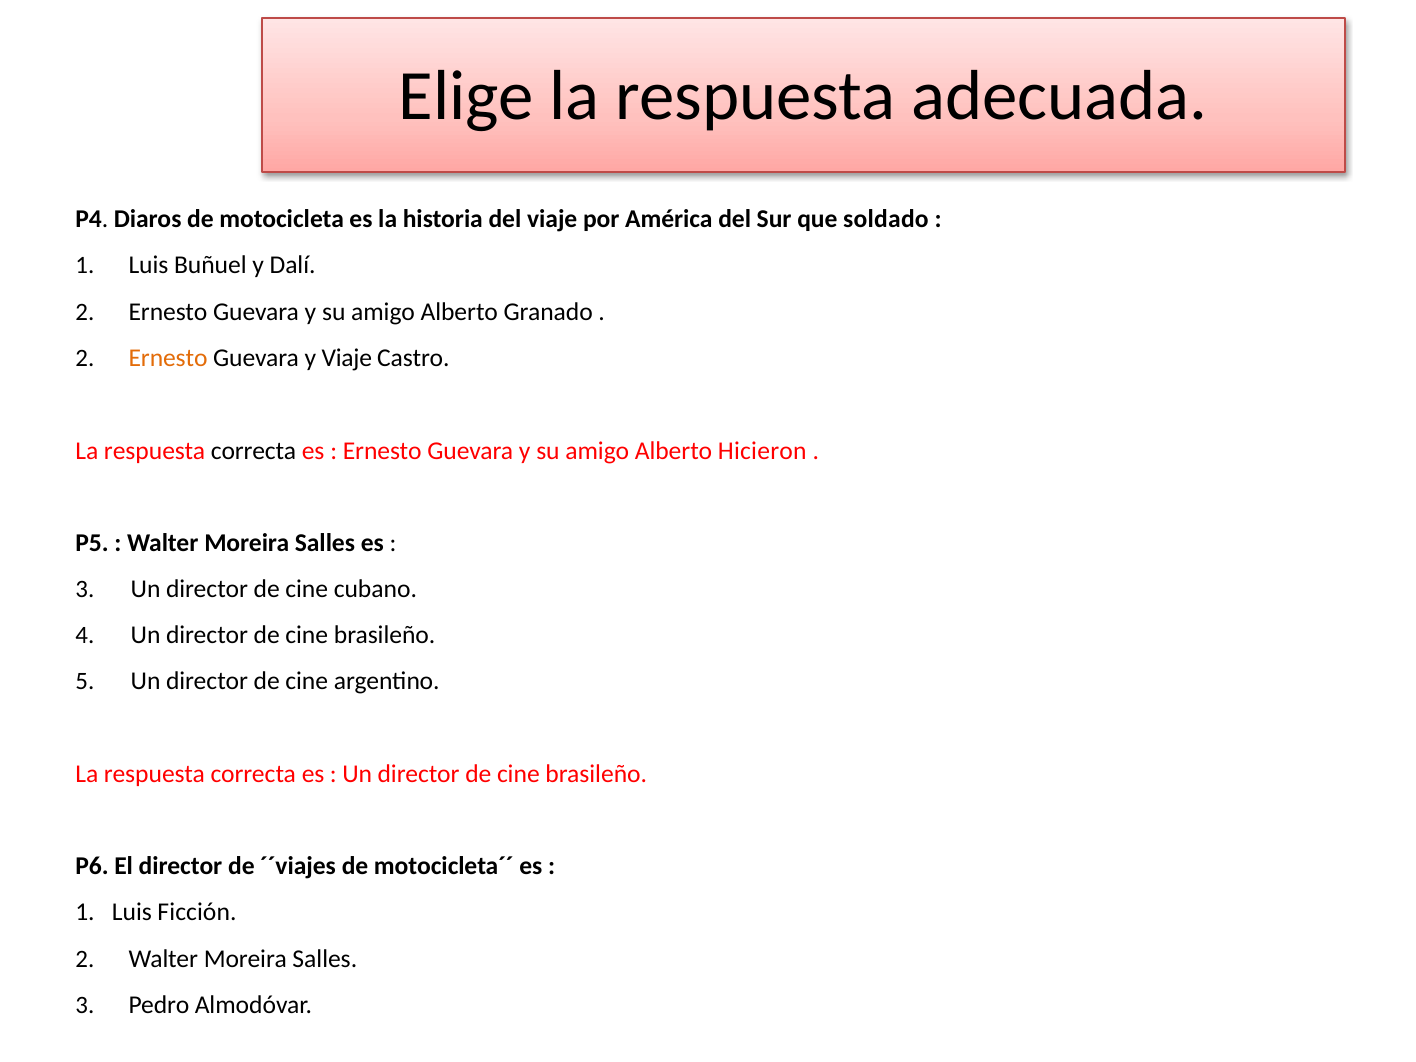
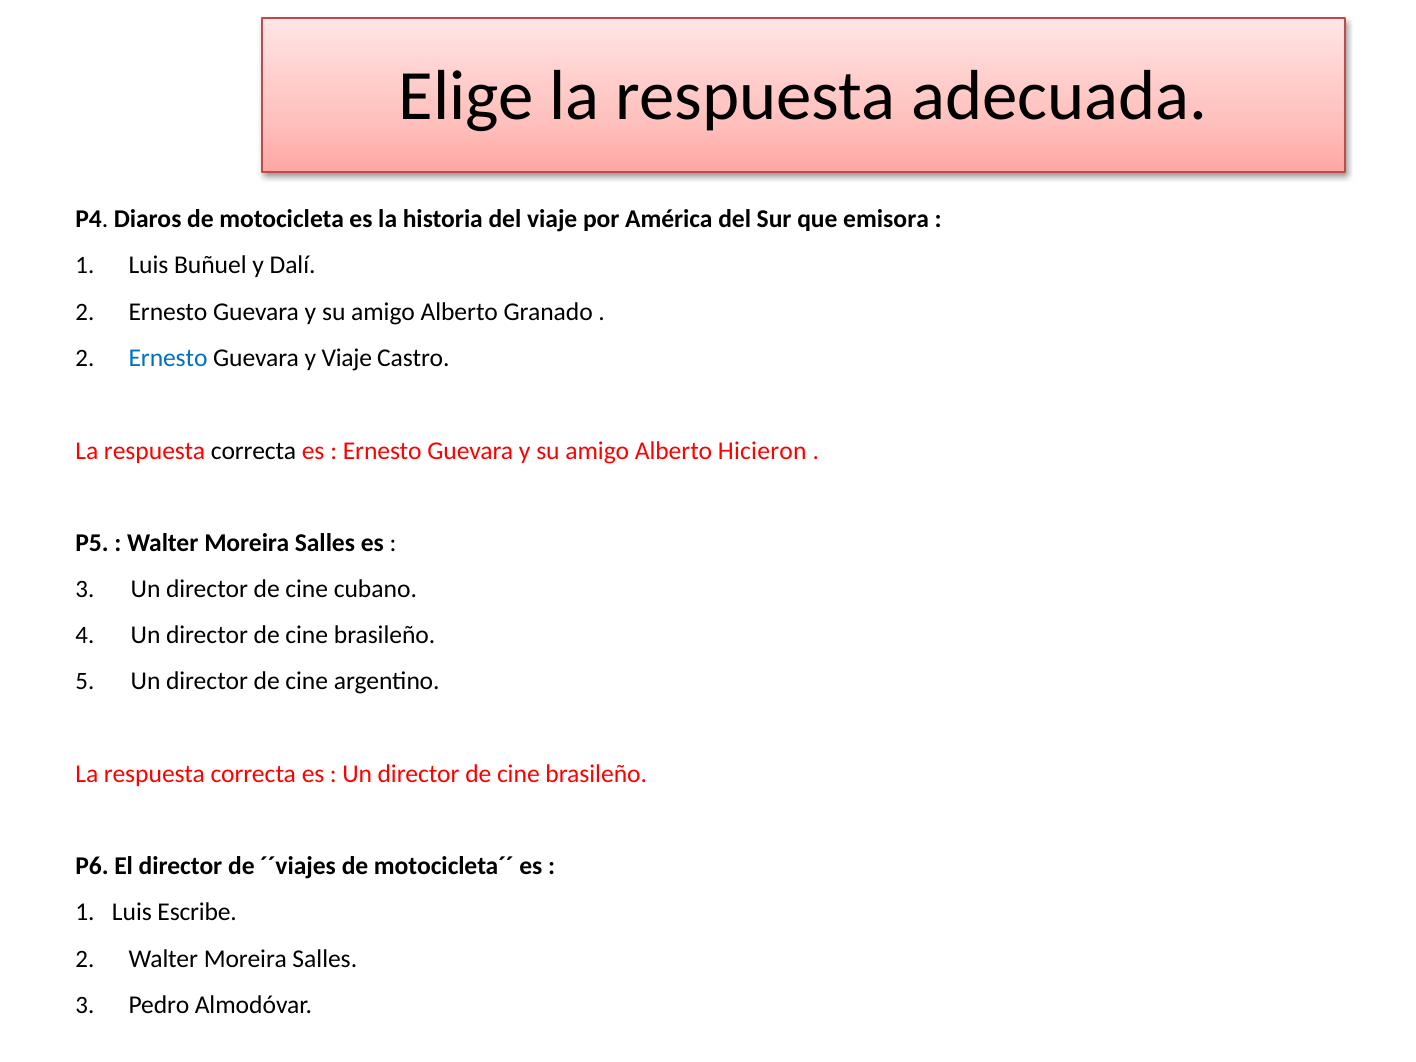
soldado: soldado -> emisora
Ernesto at (168, 358) colour: orange -> blue
Ficción: Ficción -> Escribe
